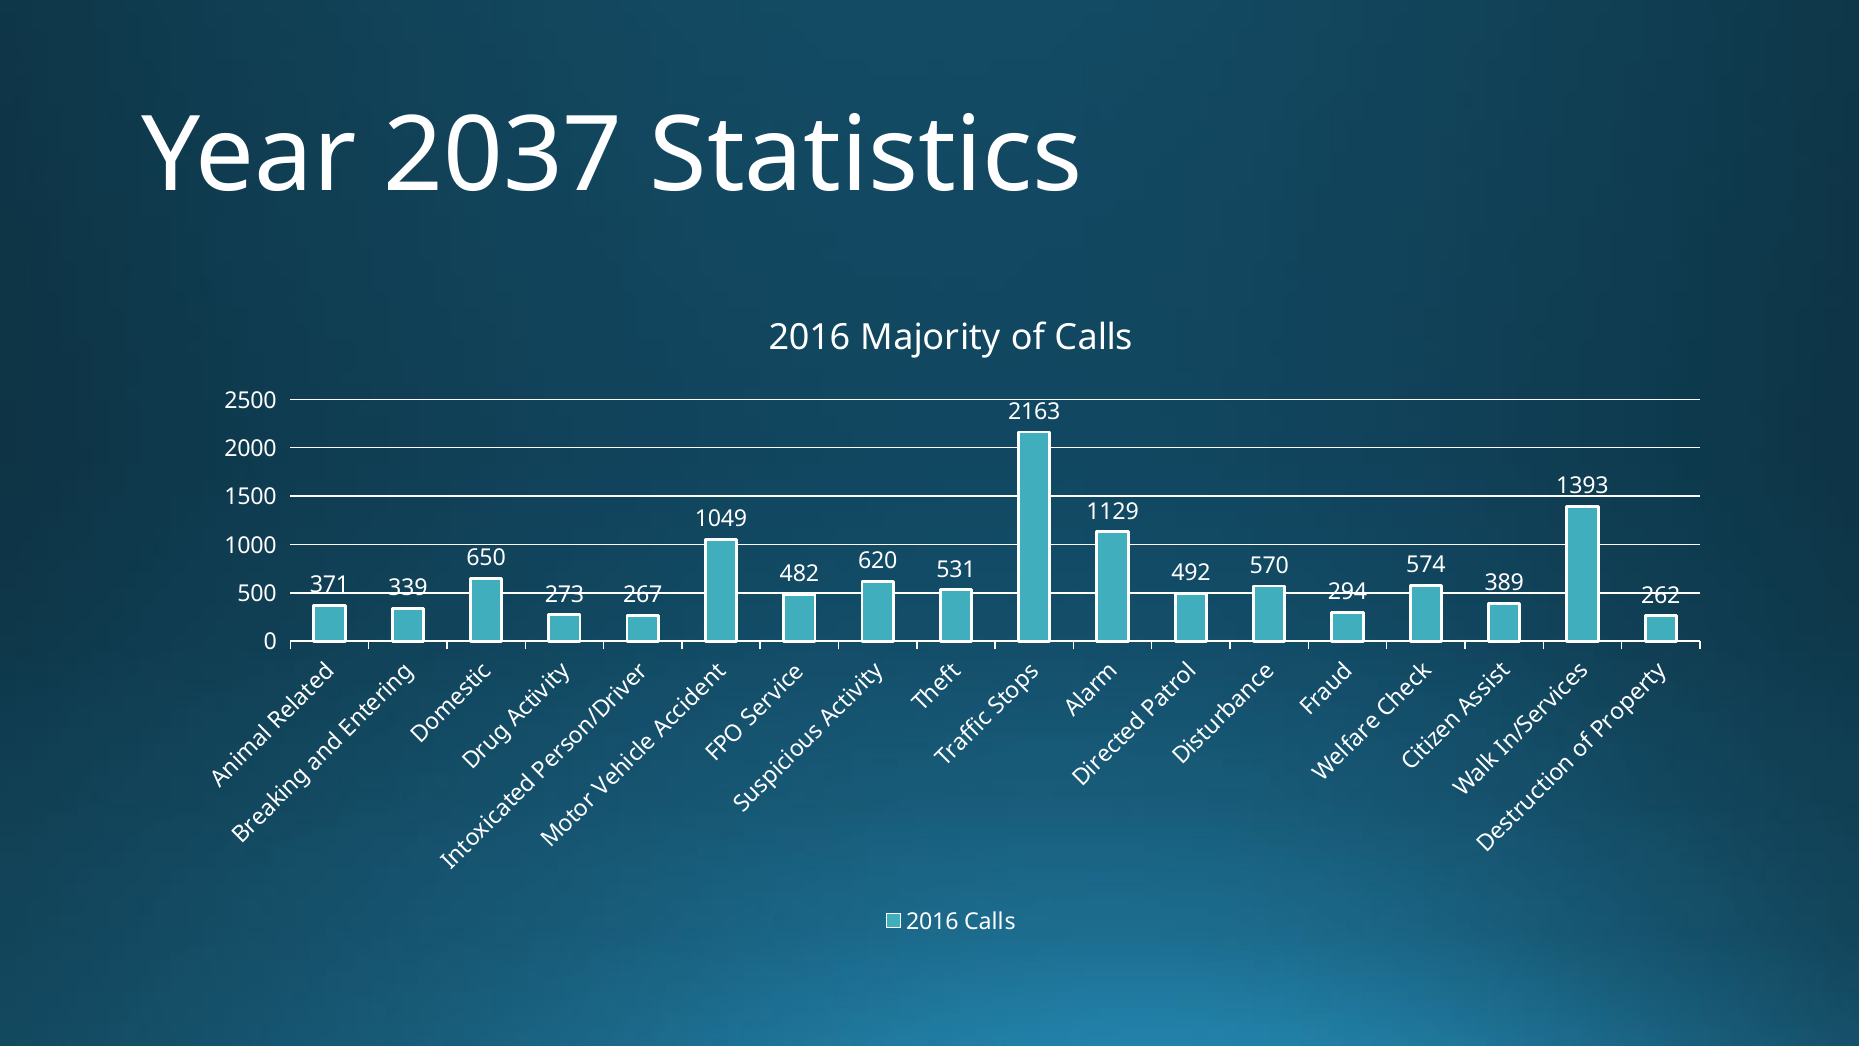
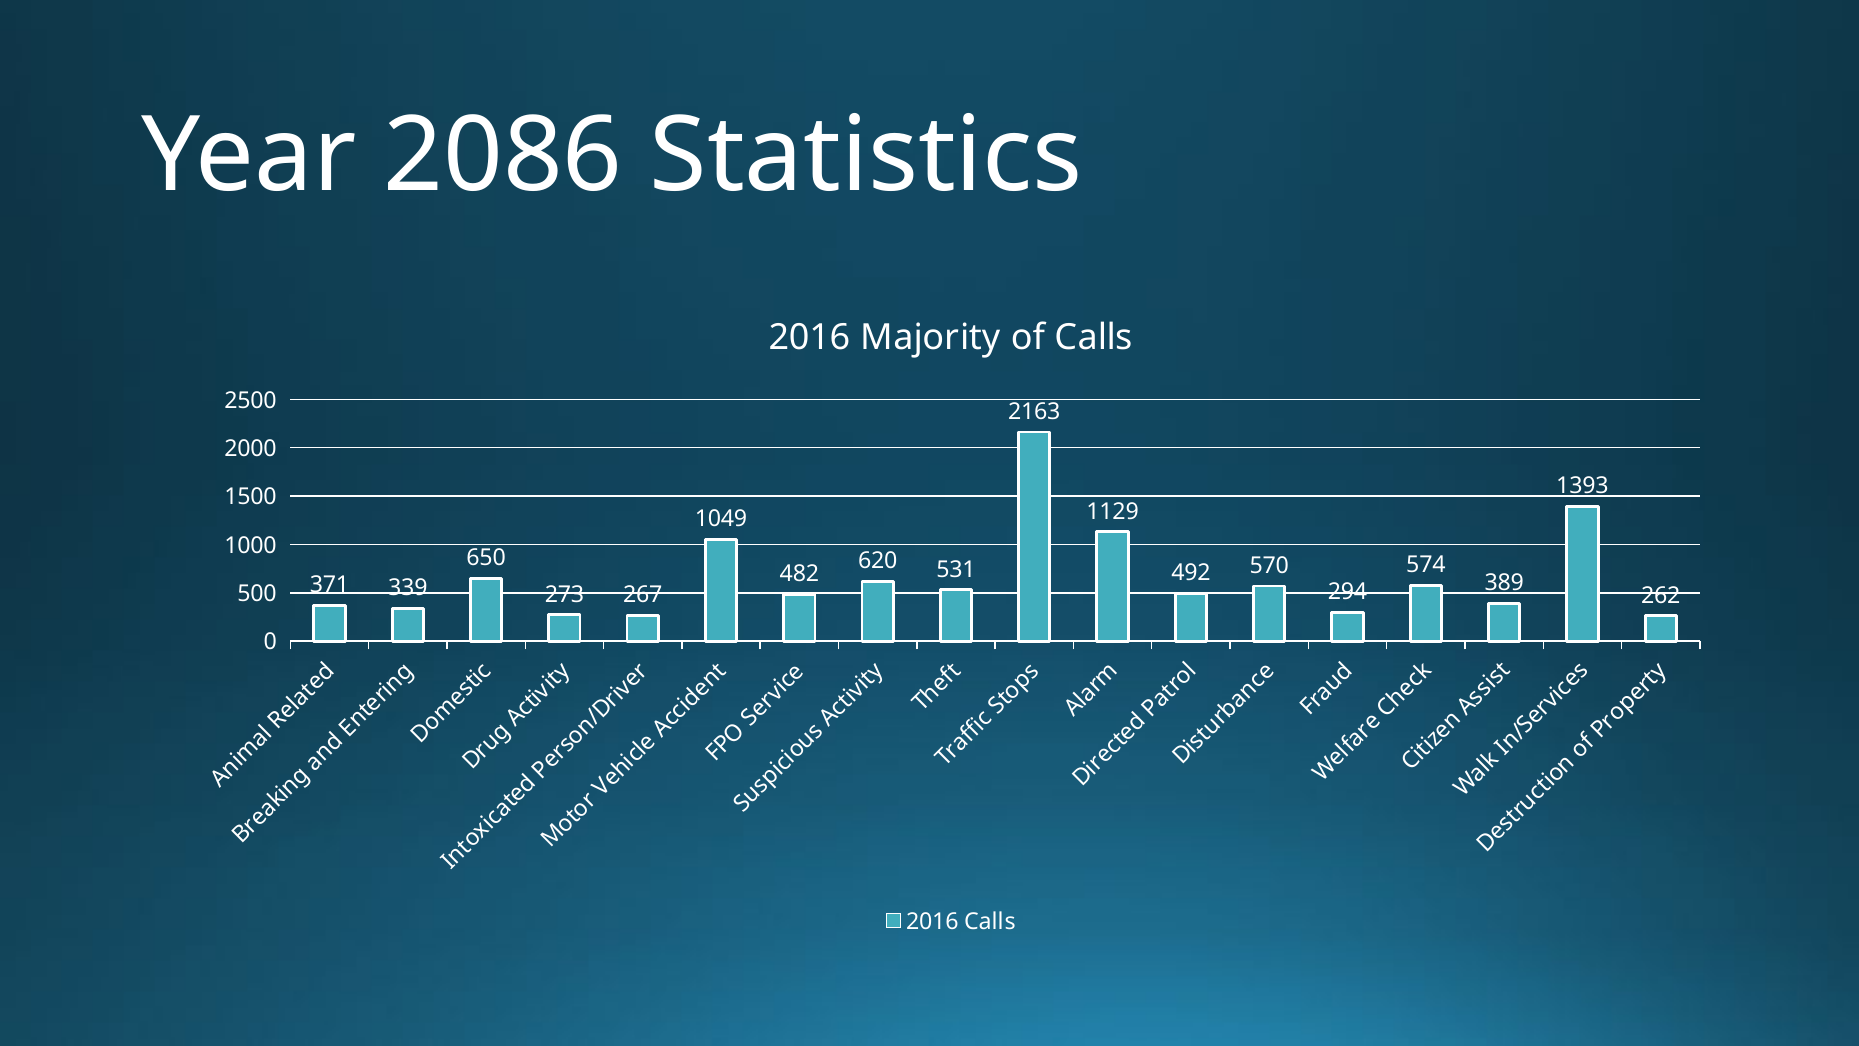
2037: 2037 -> 2086
